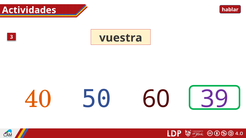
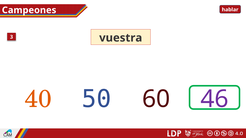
Actividades: Actividades -> Campeones
39: 39 -> 46
